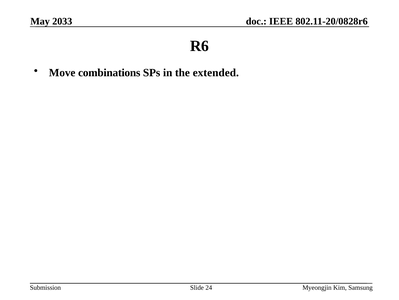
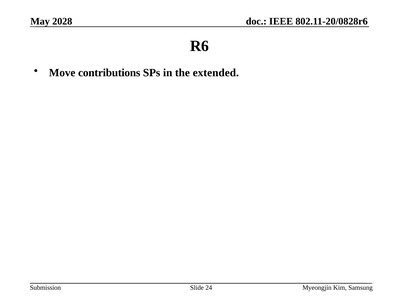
2033: 2033 -> 2028
combinations: combinations -> contributions
